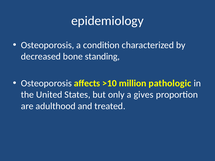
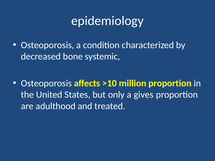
standing: standing -> systemic
million pathologic: pathologic -> proportion
